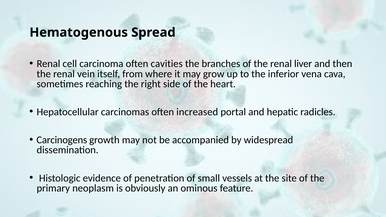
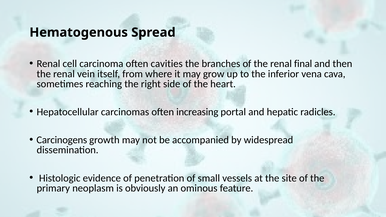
liver: liver -> final
increased: increased -> increasing
